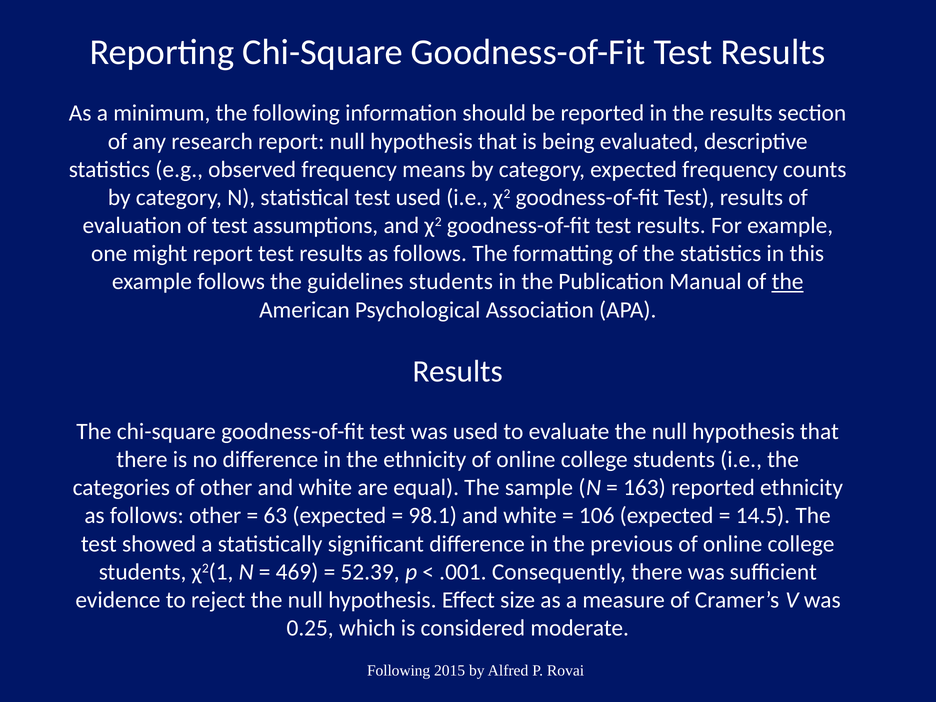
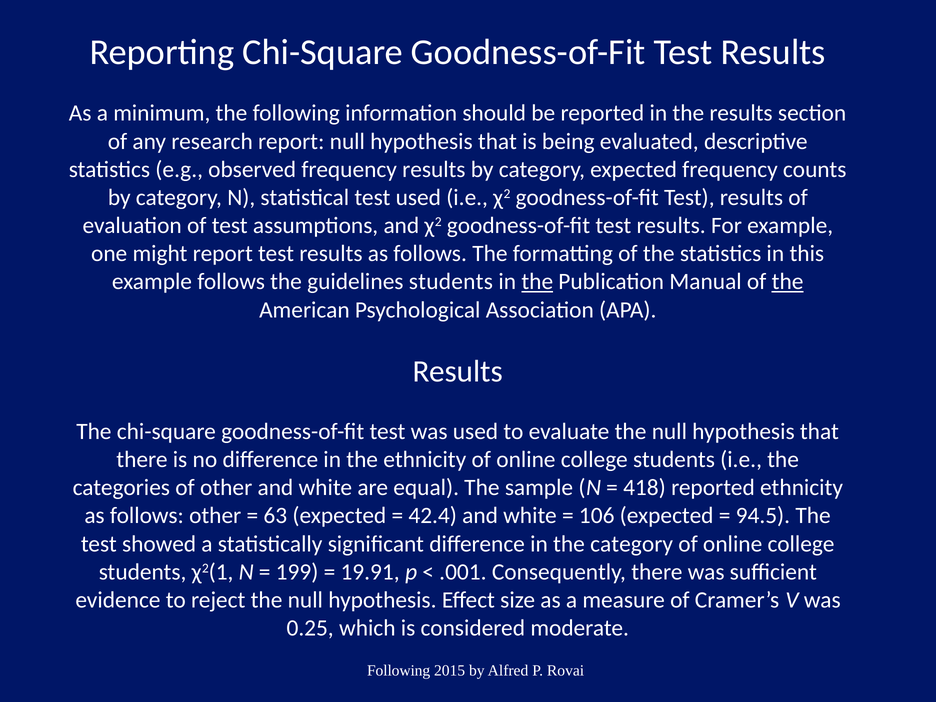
frequency means: means -> results
the at (537, 282) underline: none -> present
163: 163 -> 418
98.1: 98.1 -> 42.4
14.5: 14.5 -> 94.5
the previous: previous -> category
469: 469 -> 199
52.39: 52.39 -> 19.91
